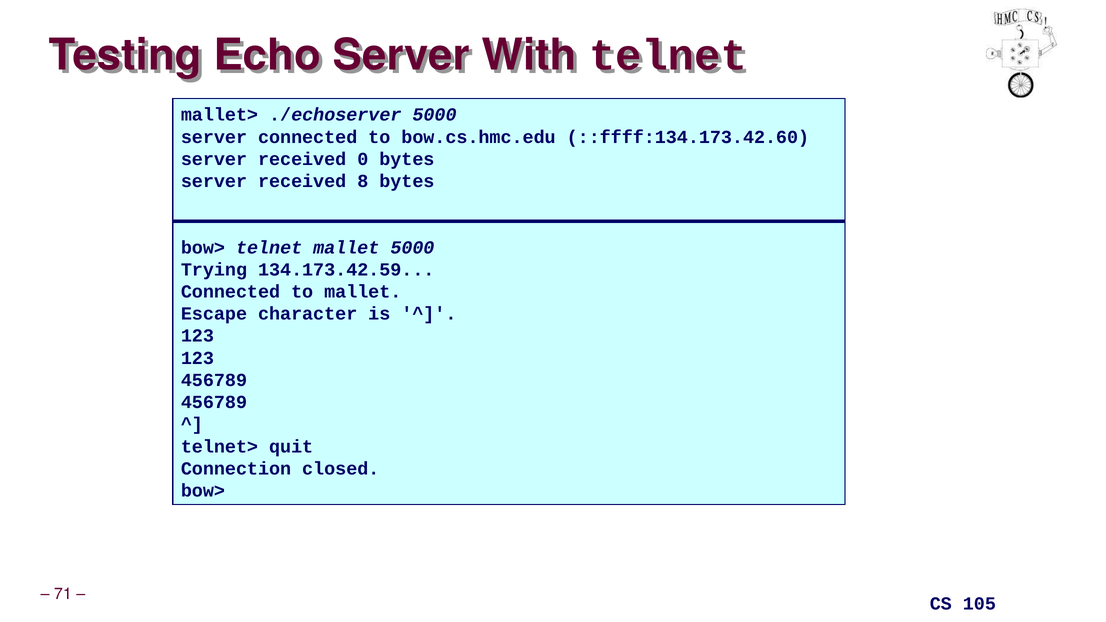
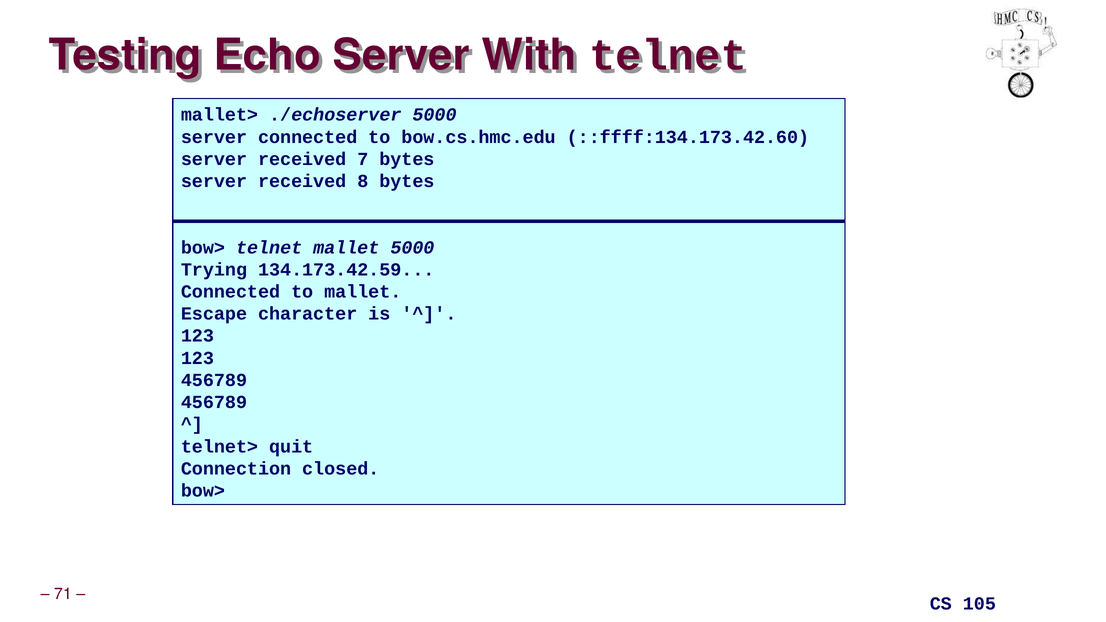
0: 0 -> 7
